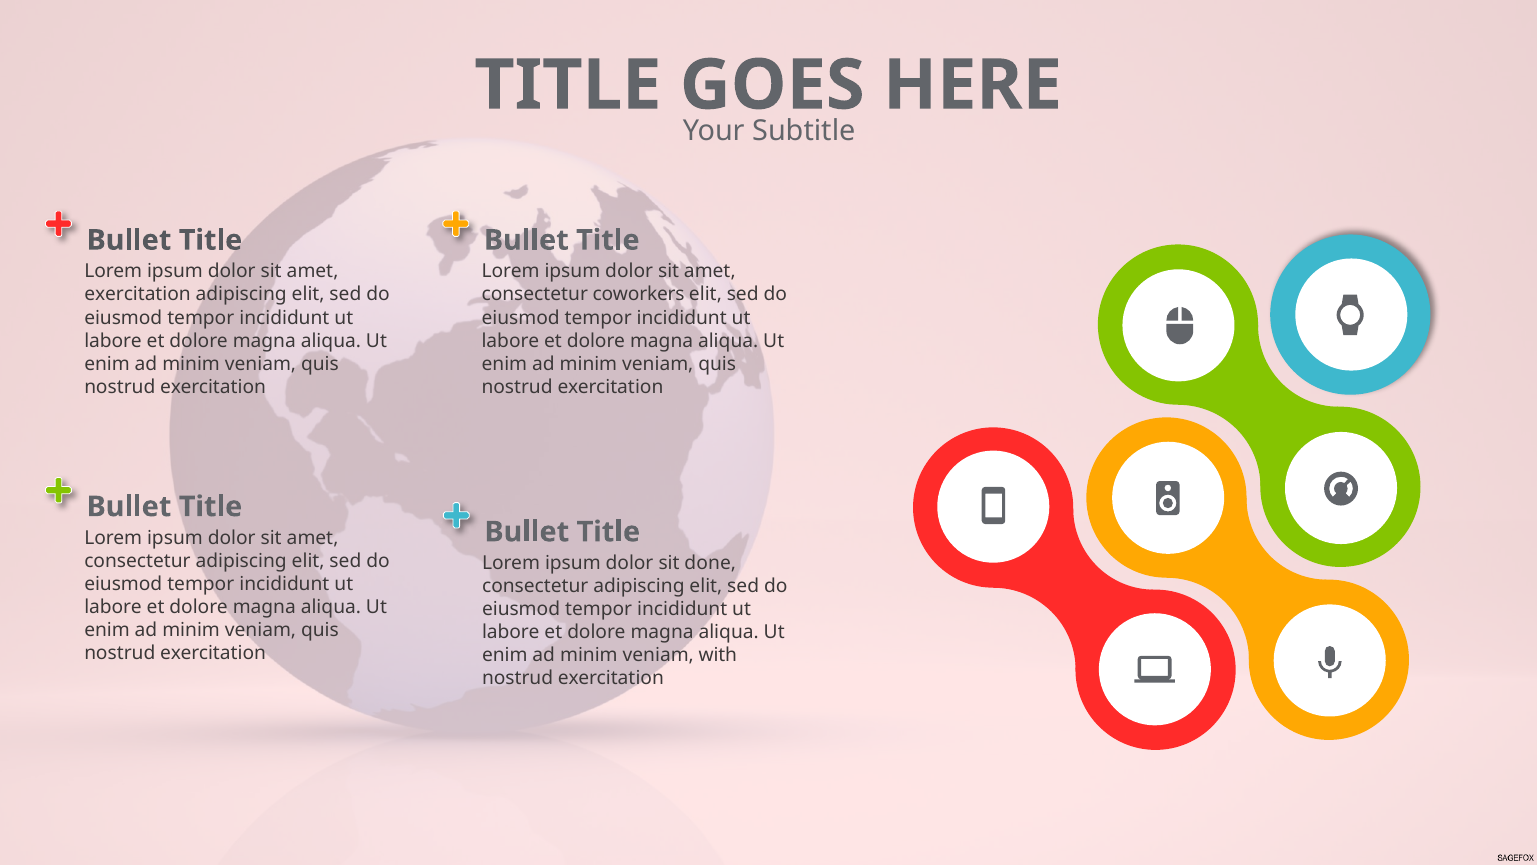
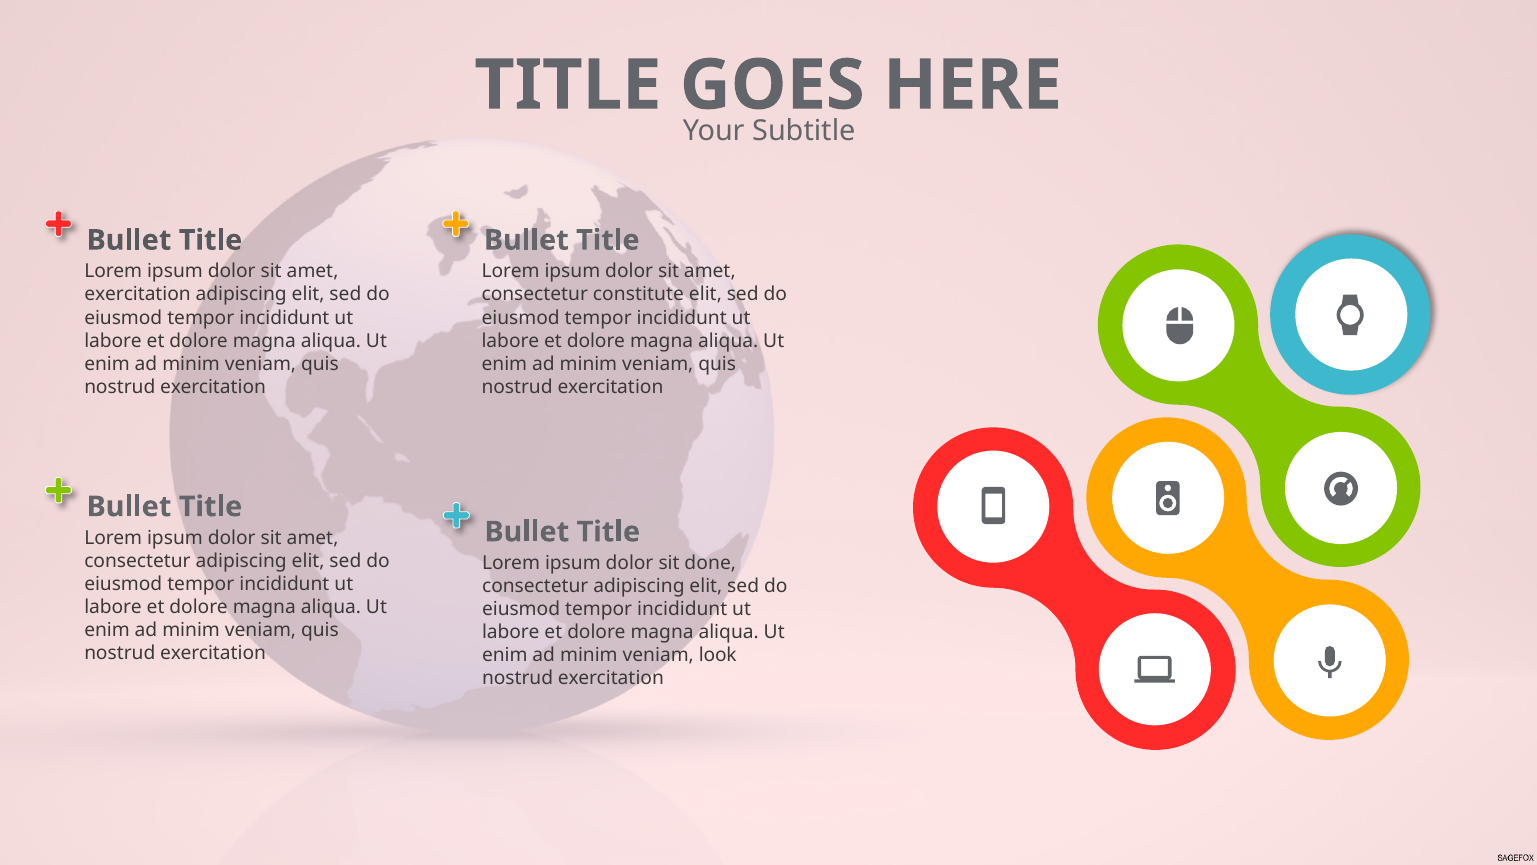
coworkers: coworkers -> constitute
with: with -> look
